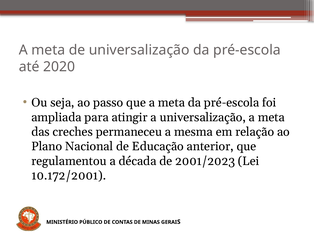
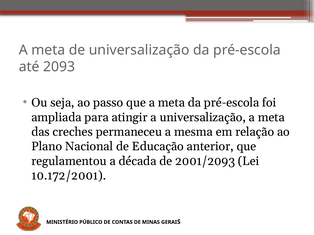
2020: 2020 -> 2093
2001/2023: 2001/2023 -> 2001/2093
